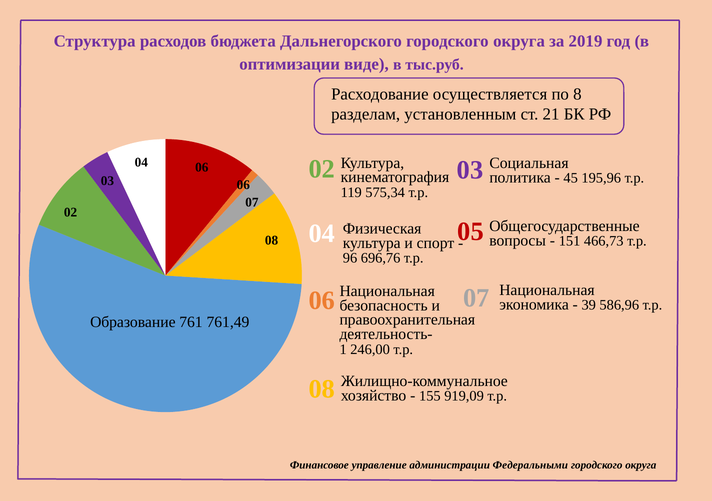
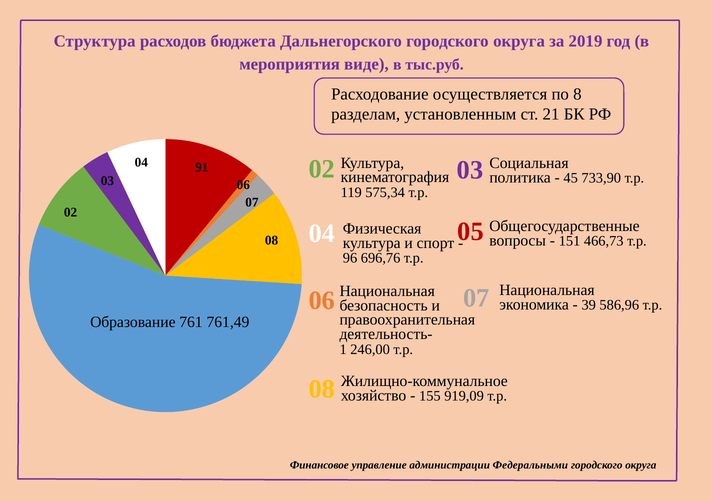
оптимизации: оптимизации -> мероприятия
04 06: 06 -> 91
195,96: 195,96 -> 733,90
